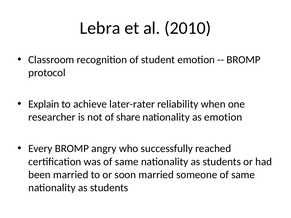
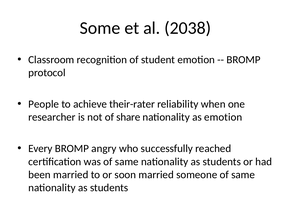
Lebra: Lebra -> Some
2010: 2010 -> 2038
Explain: Explain -> People
later-rater: later-rater -> their-rater
